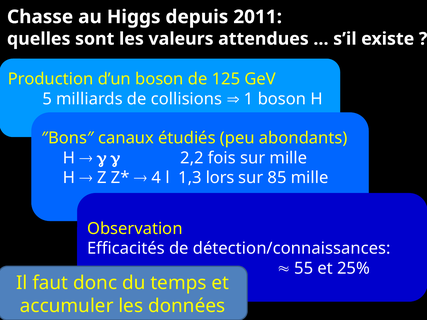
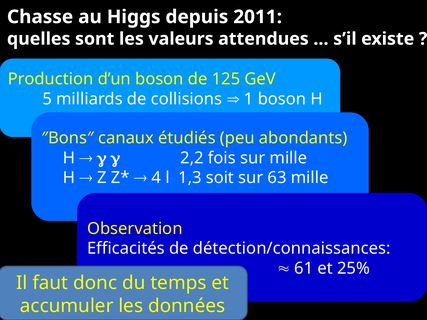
lors: lors -> soit
85: 85 -> 63
55: 55 -> 61
